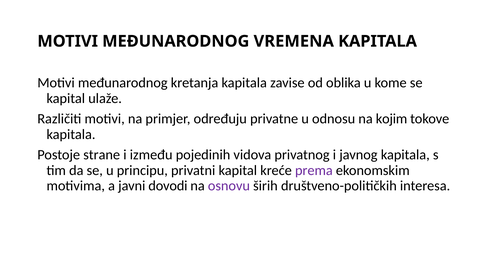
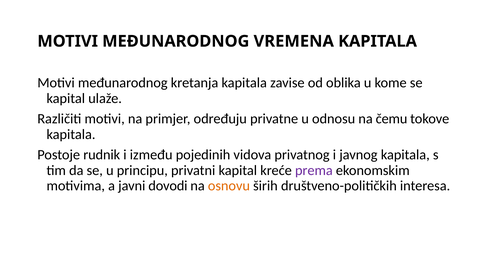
kojim: kojim -> čemu
strane: strane -> rudnik
osnovu colour: purple -> orange
